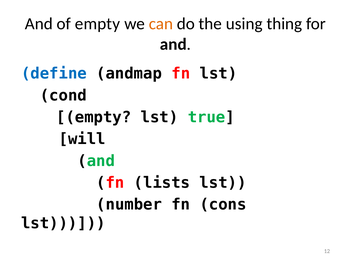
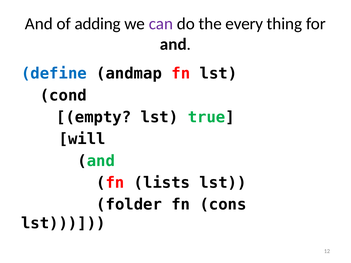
of empty: empty -> adding
can colour: orange -> purple
using: using -> every
number: number -> folder
